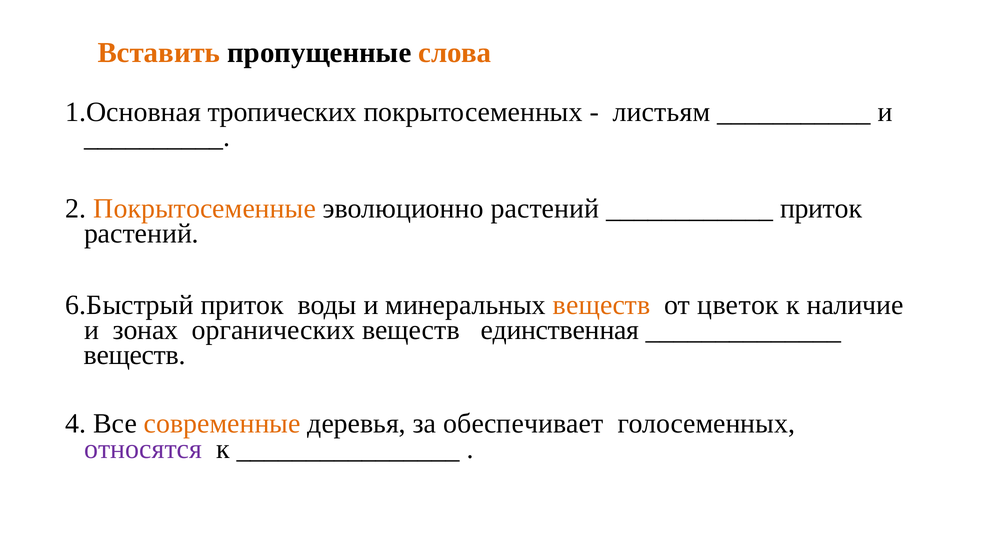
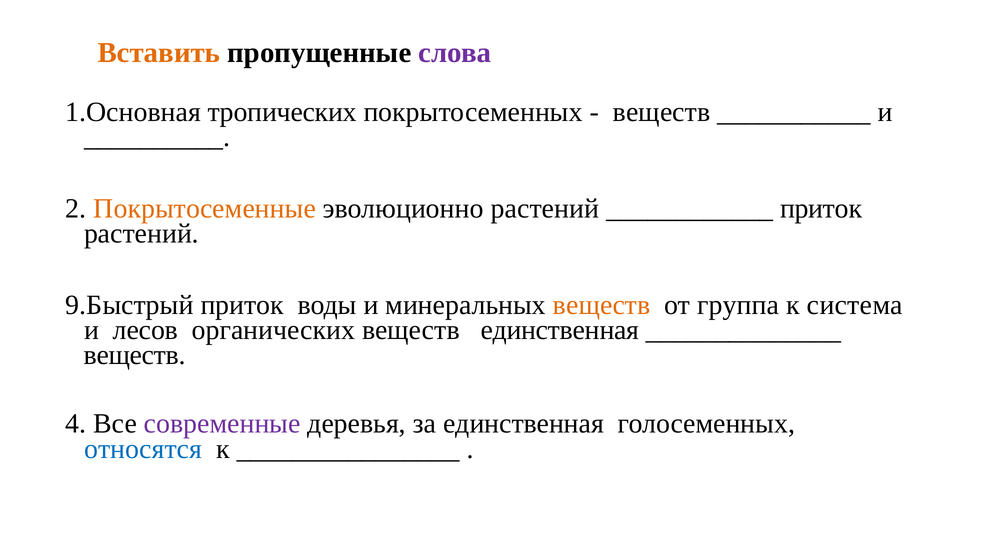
слова colour: orange -> purple
листьям at (662, 112): листьям -> веществ
6.Быстрый: 6.Быстрый -> 9.Быстрый
цветок: цветок -> группа
наличие: наличие -> система
зонах: зонах -> лесов
современные colour: orange -> purple
за обеспечивает: обеспечивает -> единственная
относятся colour: purple -> blue
